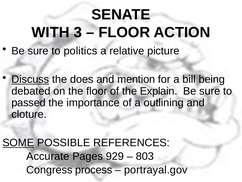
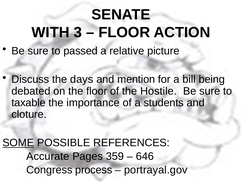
politics: politics -> passed
Discuss underline: present -> none
does: does -> days
Explain: Explain -> Hostile
passed: passed -> taxable
outlining: outlining -> students
929: 929 -> 359
803: 803 -> 646
